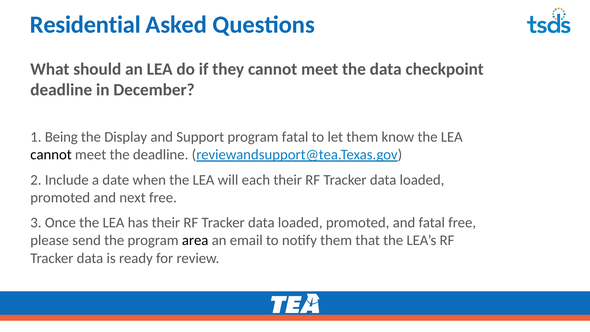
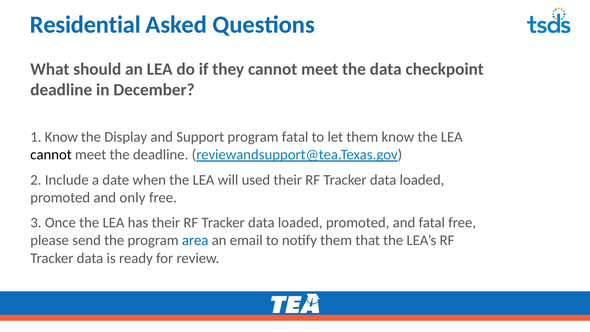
1 Being: Being -> Know
each: each -> used
next: next -> only
area colour: black -> blue
